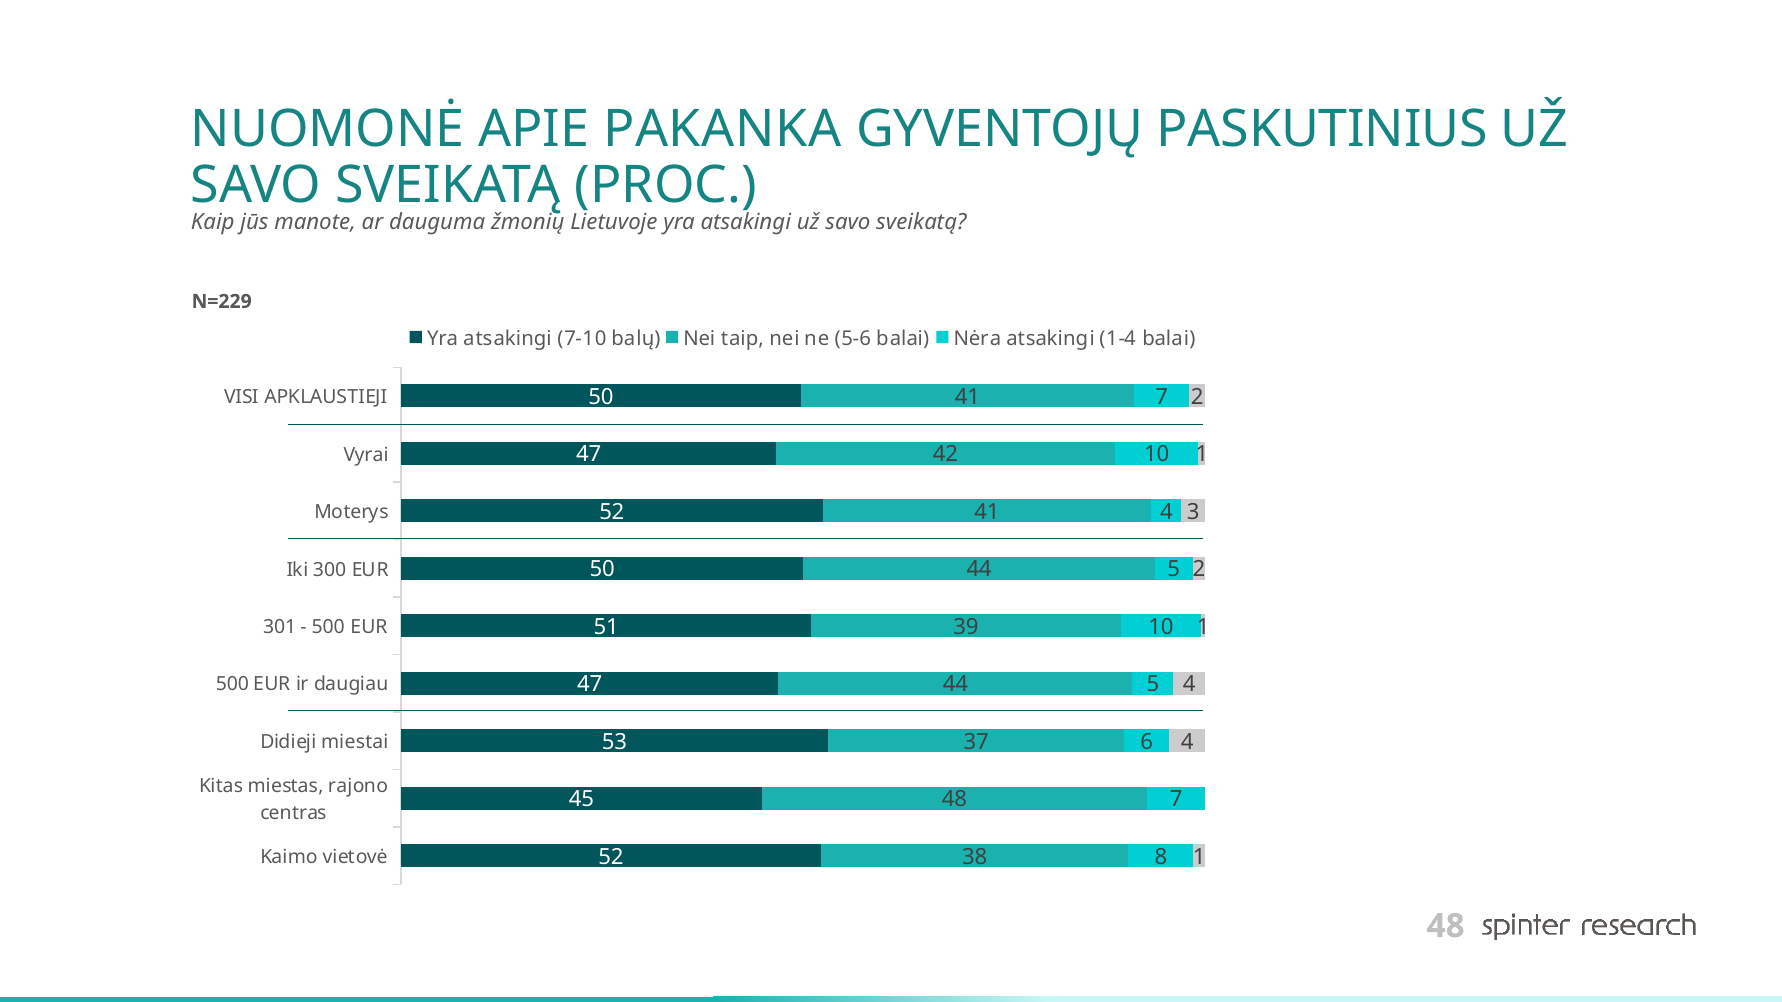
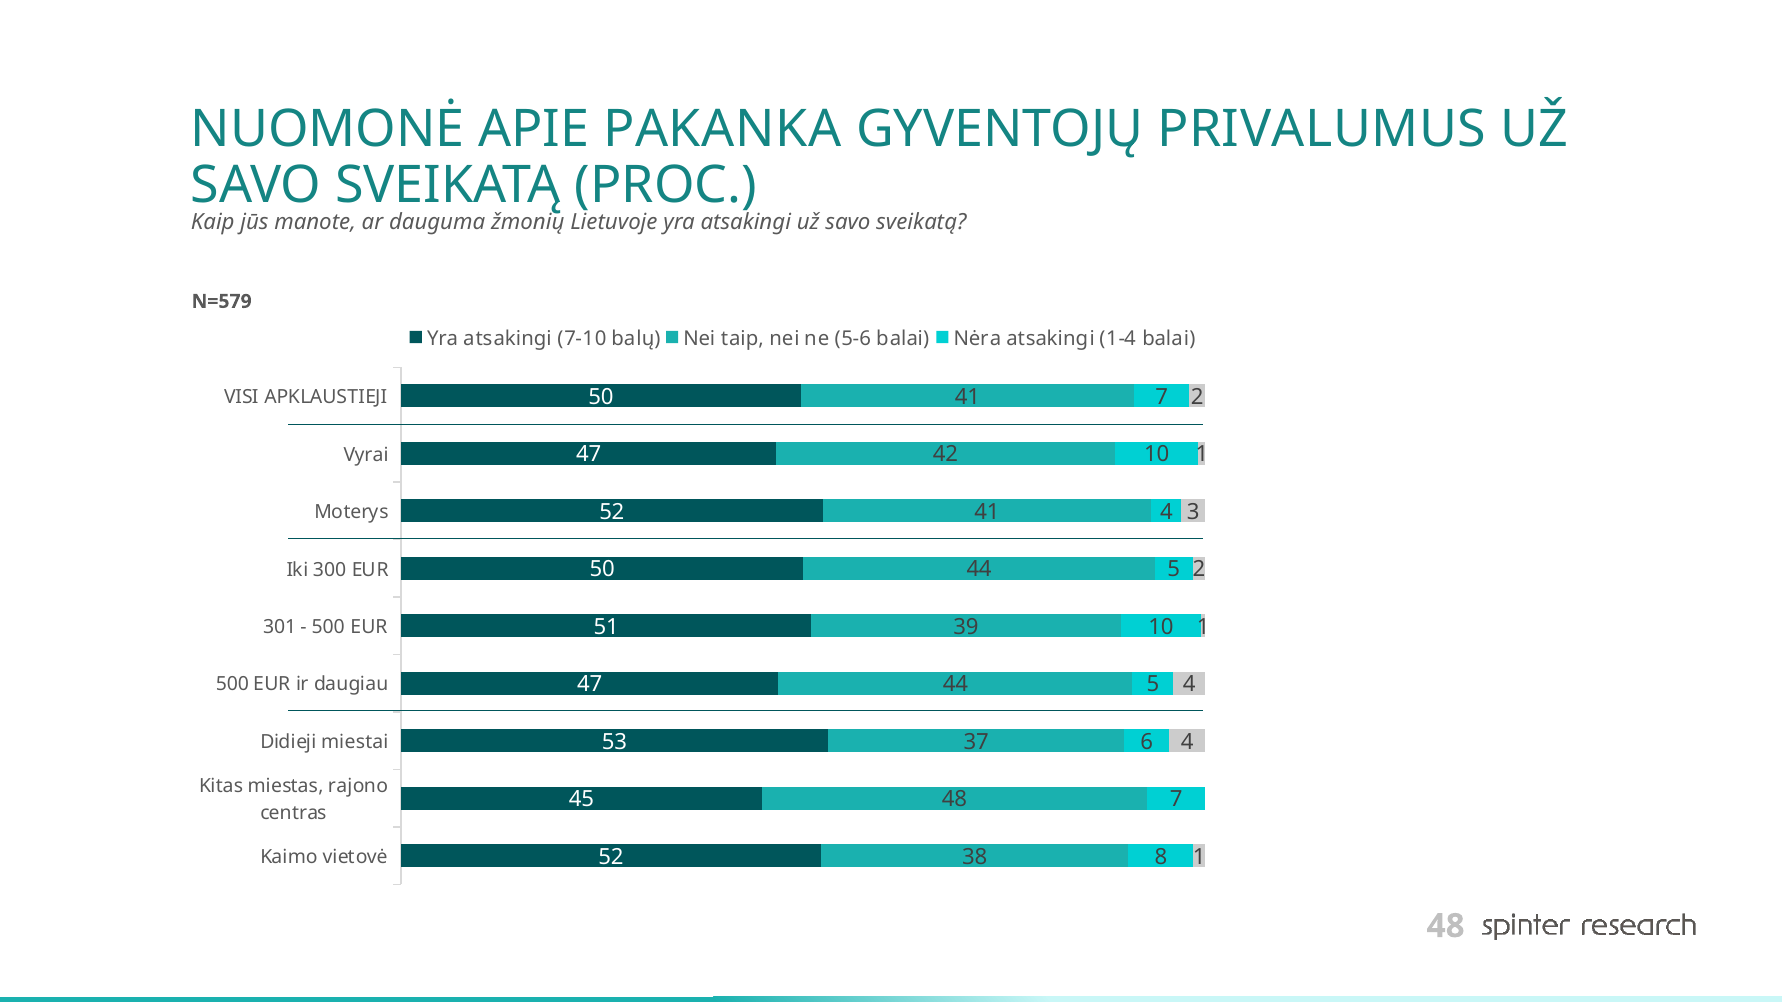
PASKUTINIUS: PASKUTINIUS -> PRIVALUMUS
N=229: N=229 -> N=579
